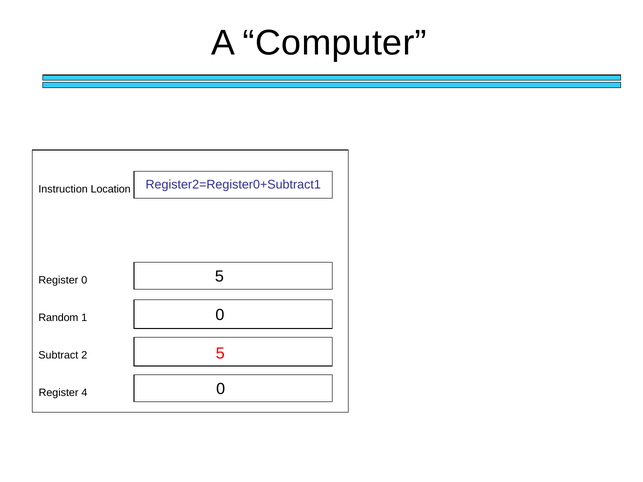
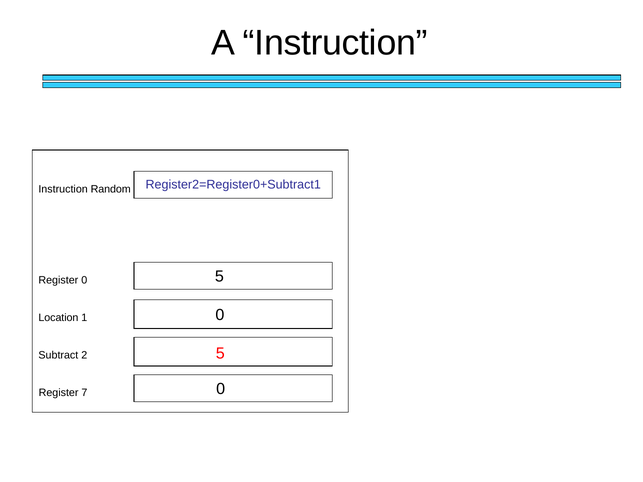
A Computer: Computer -> Instruction
Location: Location -> Random
Random: Random -> Location
4: 4 -> 7
